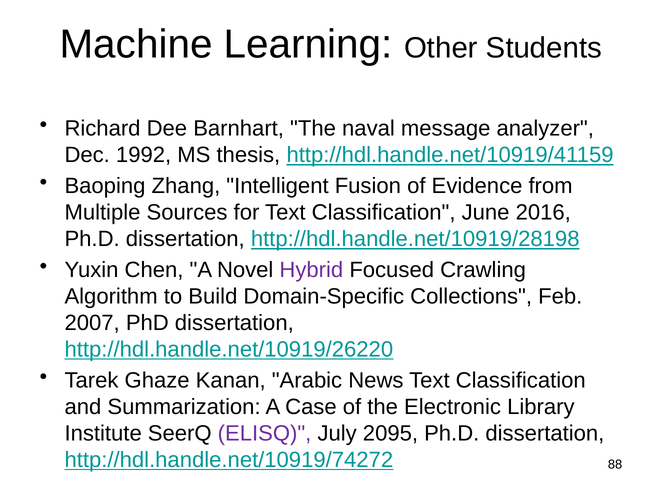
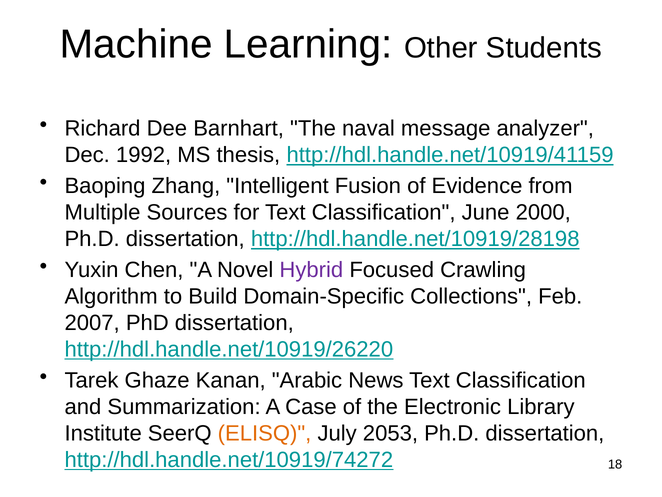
2016: 2016 -> 2000
ELISQ colour: purple -> orange
2095: 2095 -> 2053
88: 88 -> 18
